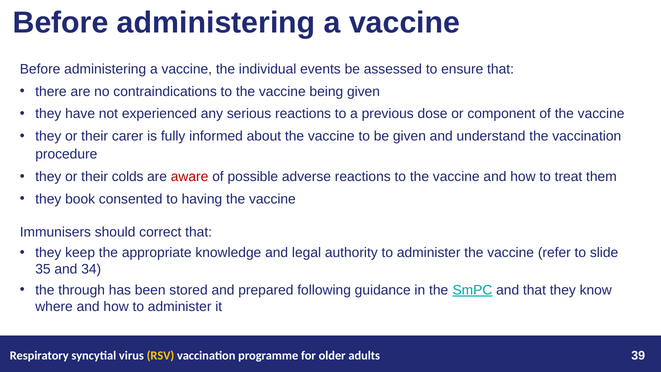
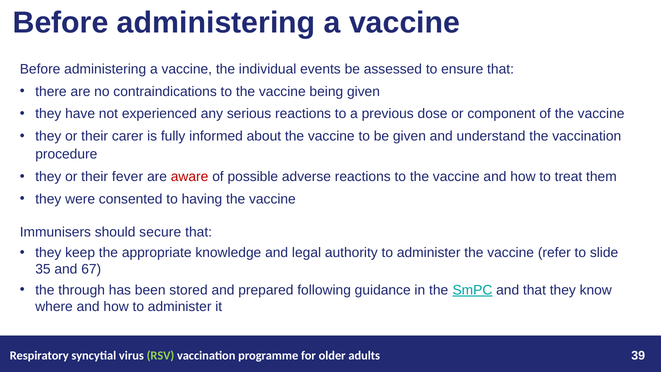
colds: colds -> fever
book: book -> were
correct: correct -> secure
34: 34 -> 67
RSV colour: yellow -> light green
